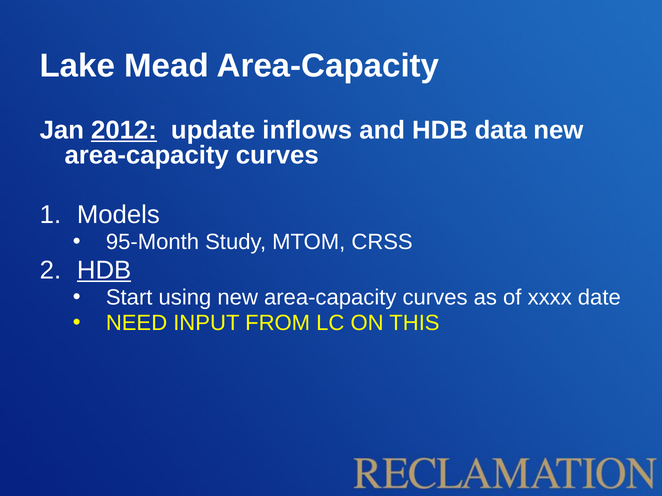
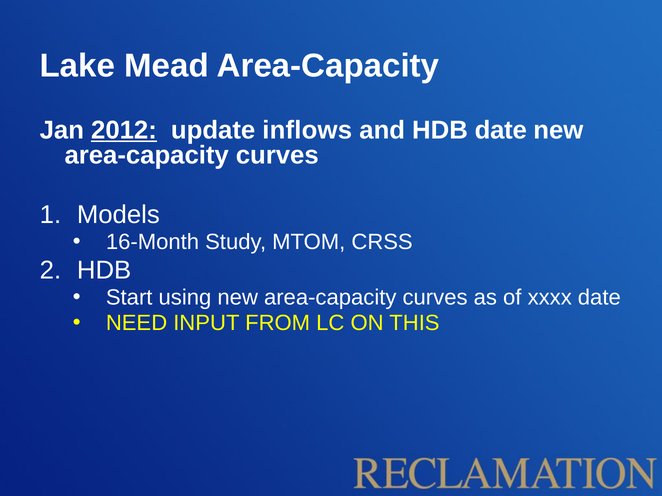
HDB data: data -> date
95-Month: 95-Month -> 16-Month
HDB at (104, 270) underline: present -> none
